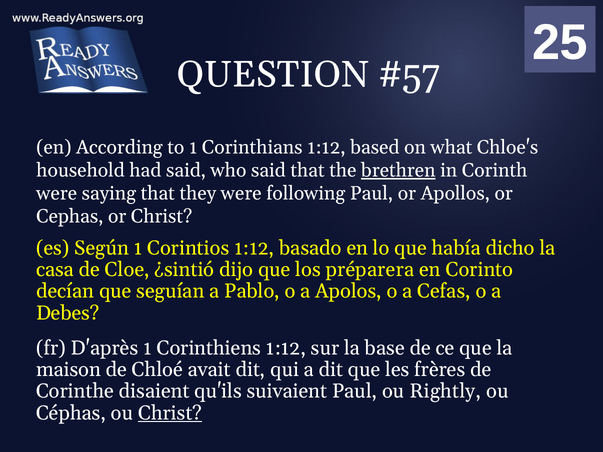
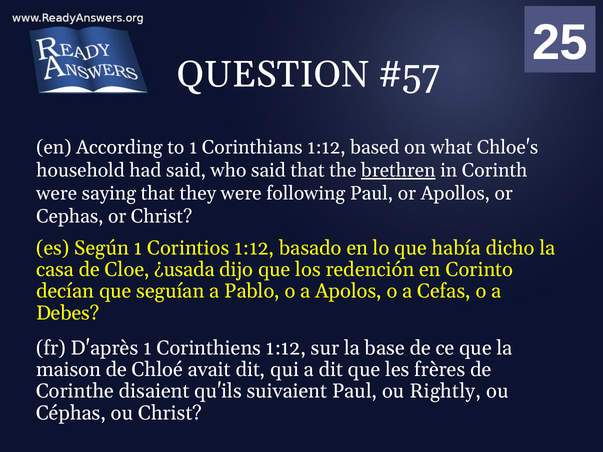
¿sintió: ¿sintió -> ¿usada
préparera: préparera -> redención
Christ at (170, 413) underline: present -> none
